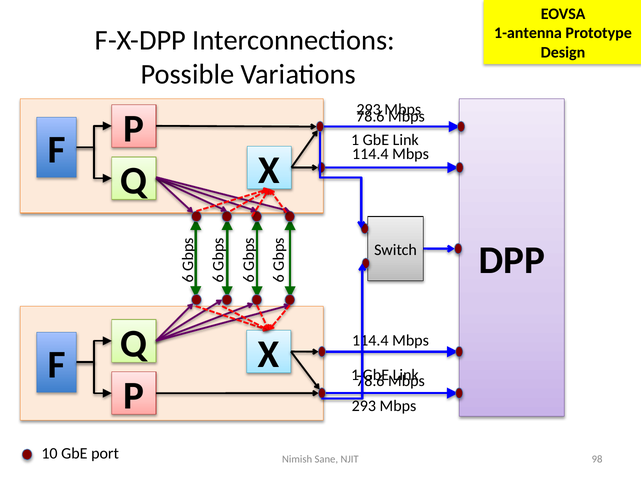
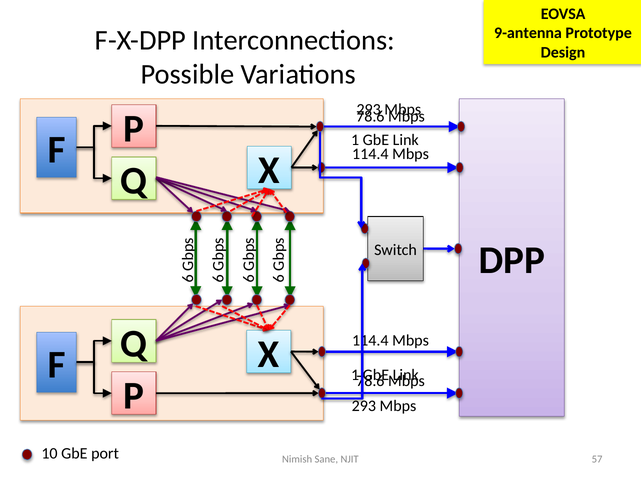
1-antenna: 1-antenna -> 9-antenna
98: 98 -> 57
